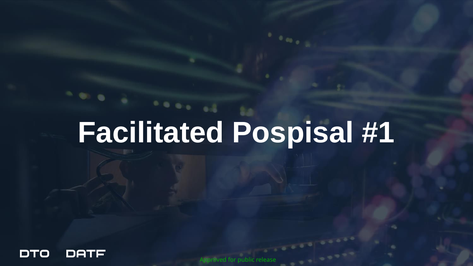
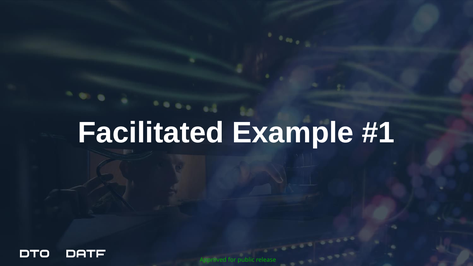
Pospisal: Pospisal -> Example
